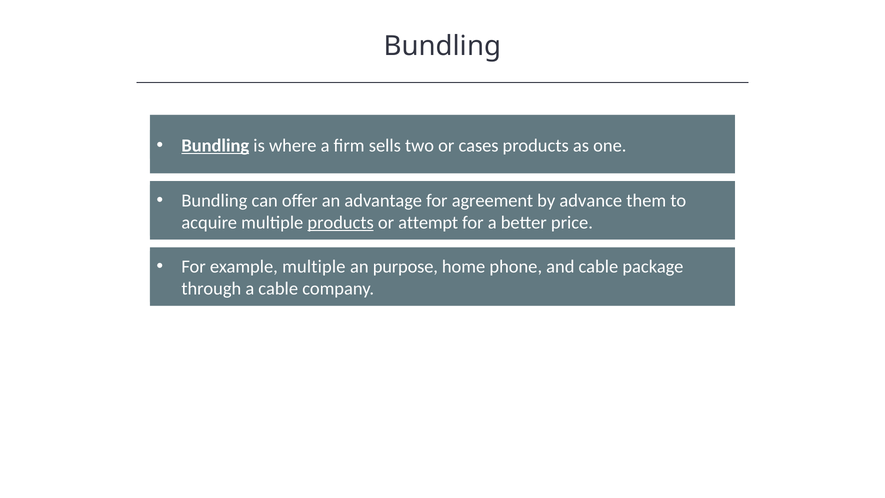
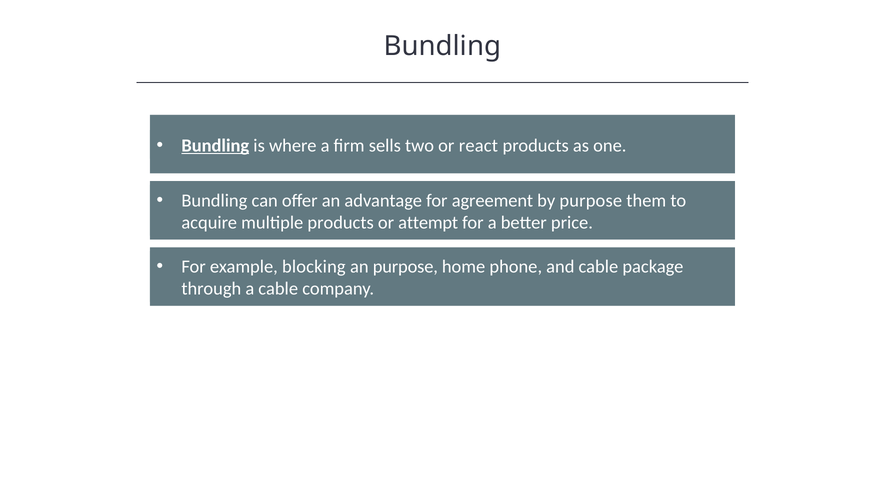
cases: cases -> react
by advance: advance -> purpose
products at (341, 223) underline: present -> none
example multiple: multiple -> blocking
